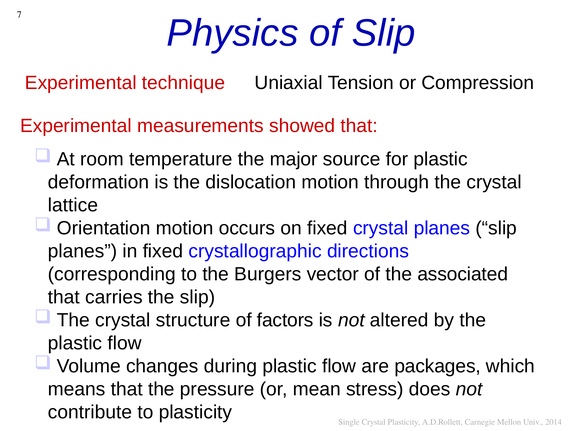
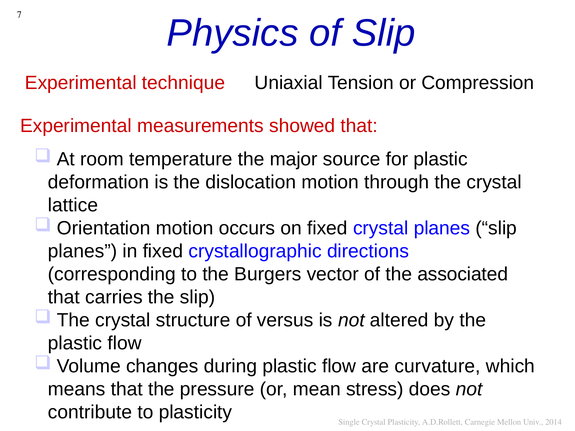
factors: factors -> versus
packages: packages -> curvature
